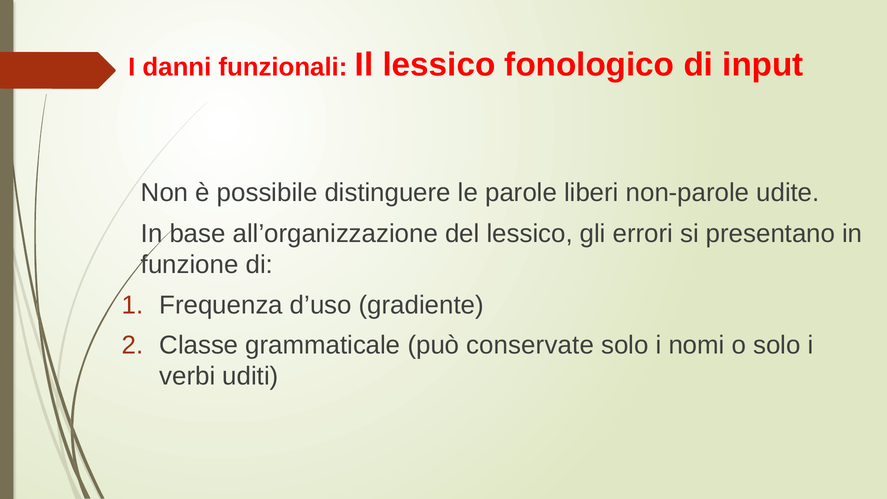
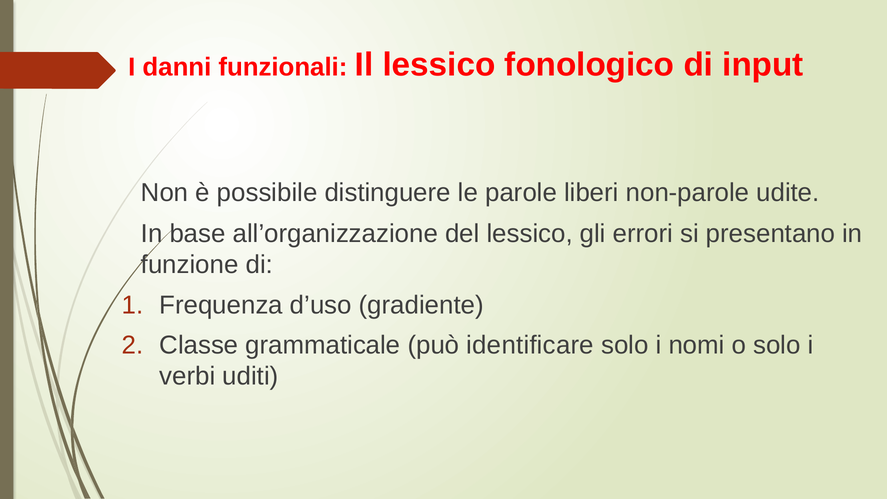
conservate: conservate -> identificare
